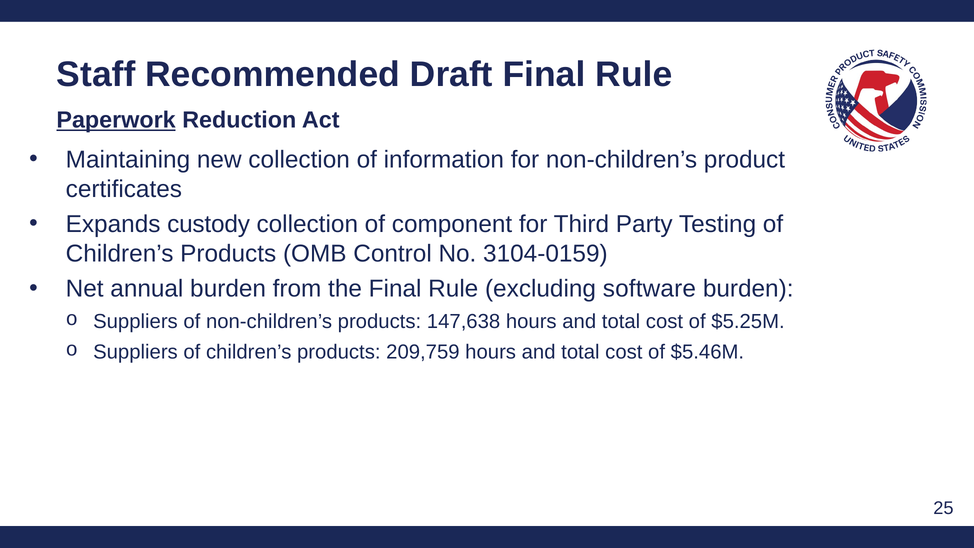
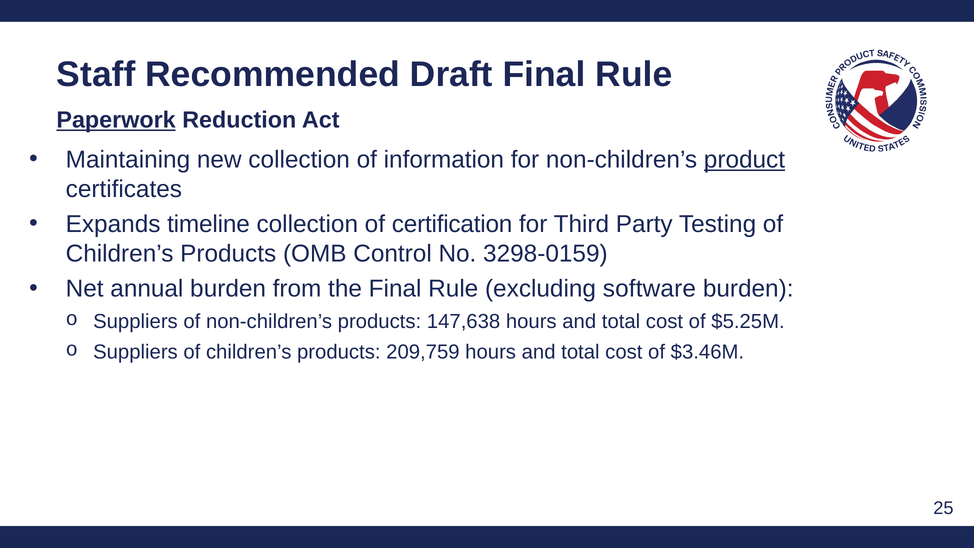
product underline: none -> present
custody: custody -> timeline
component: component -> certification
3104-0159: 3104-0159 -> 3298-0159
$5.46M: $5.46M -> $3.46M
